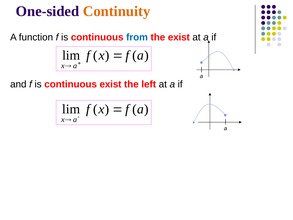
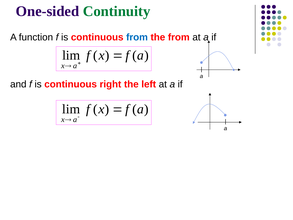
Continuity colour: orange -> green
the exist: exist -> from
continuous exist: exist -> right
